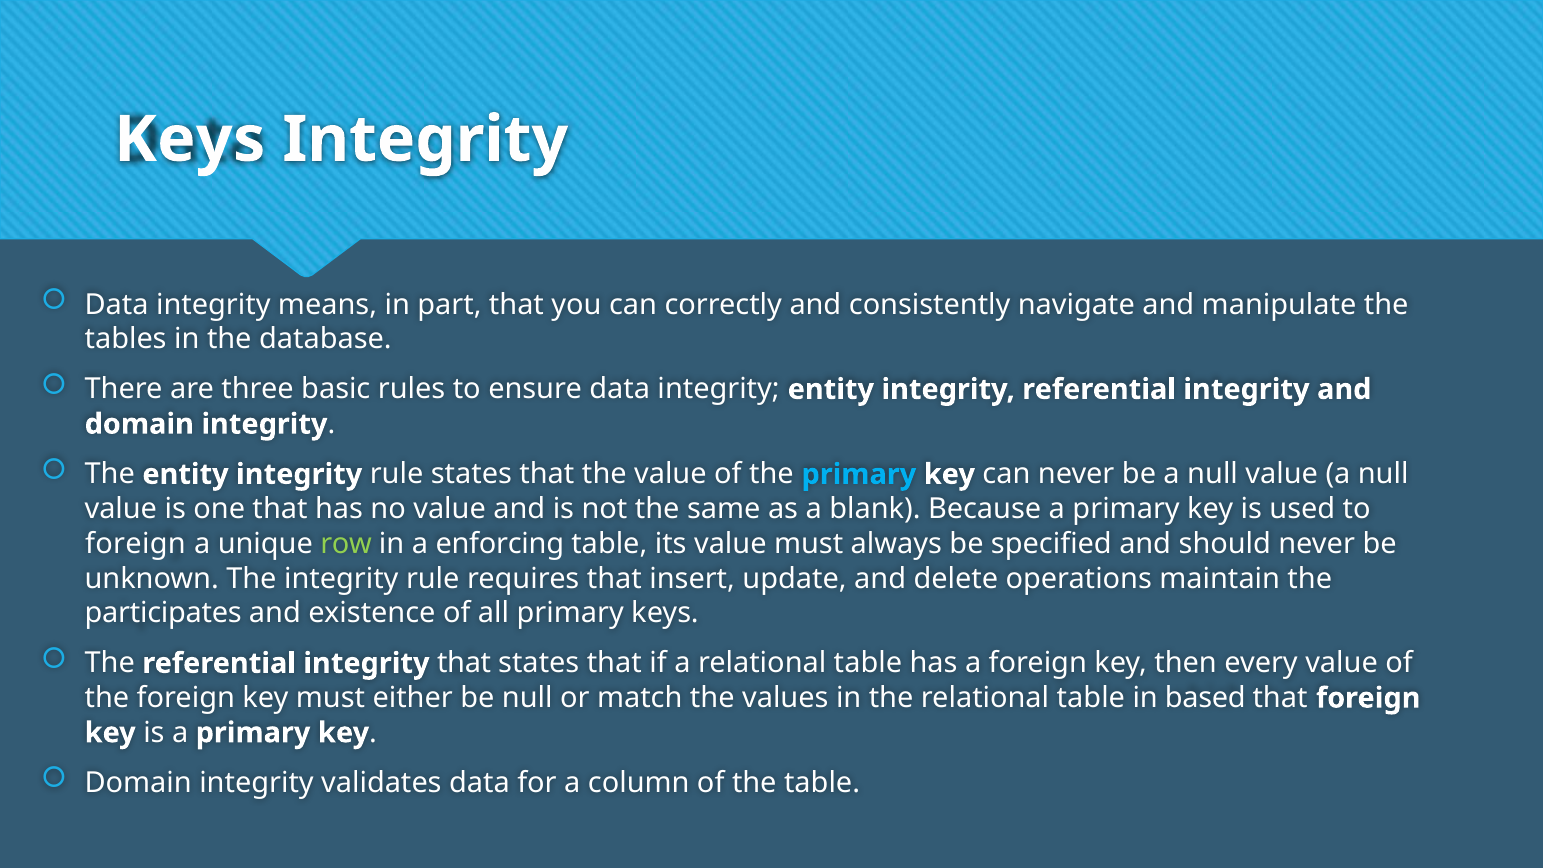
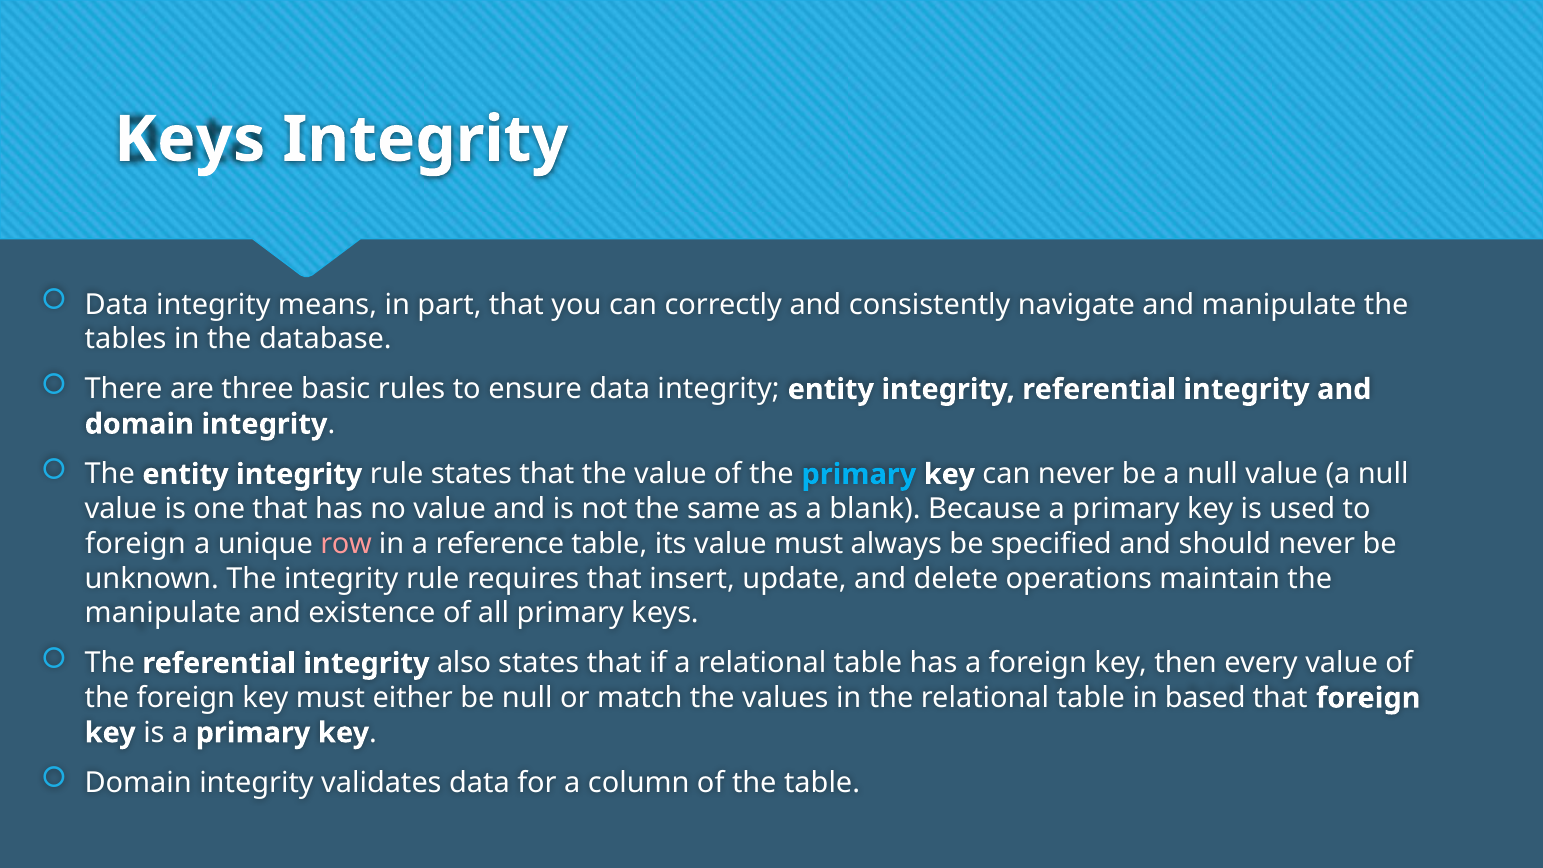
row colour: light green -> pink
enforcing: enforcing -> reference
participates at (163, 613): participates -> manipulate
integrity that: that -> also
